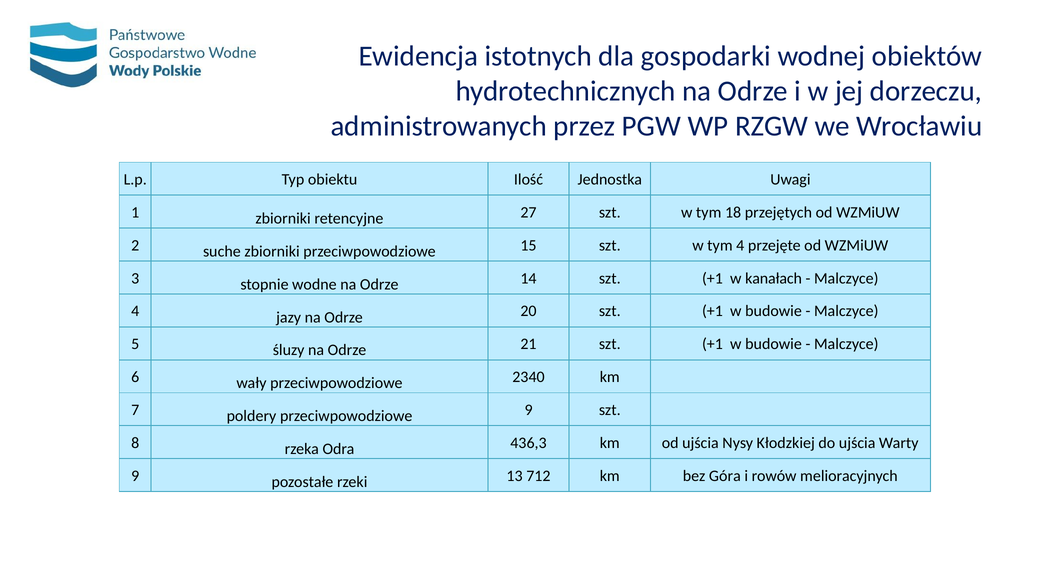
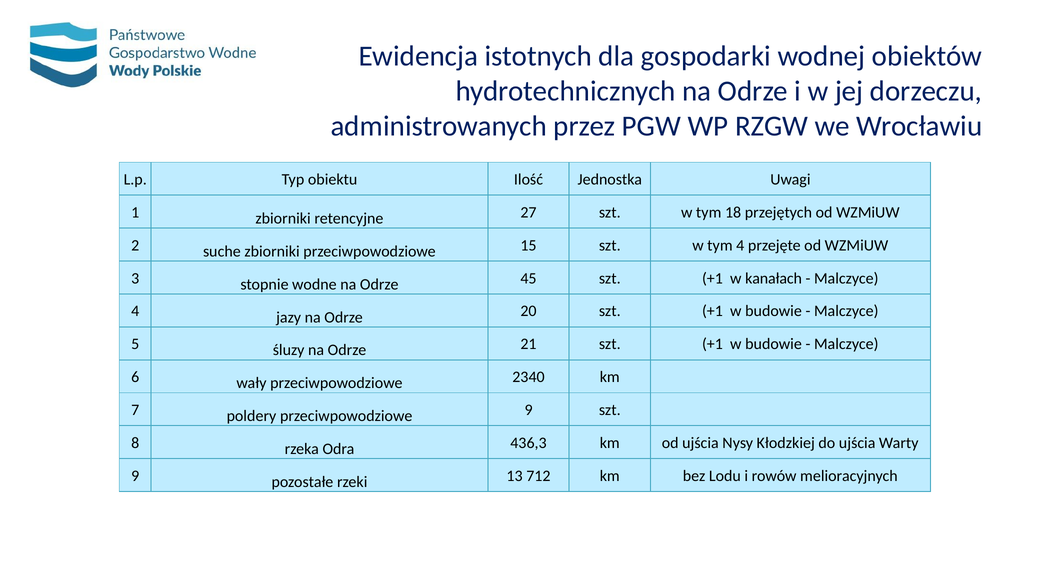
14: 14 -> 45
Góra: Góra -> Lodu
